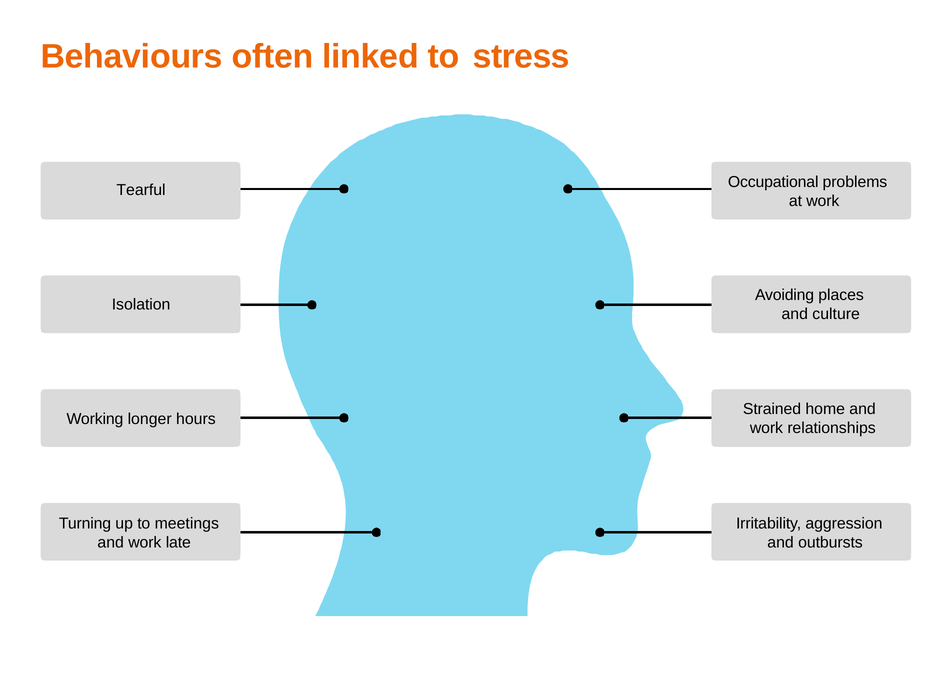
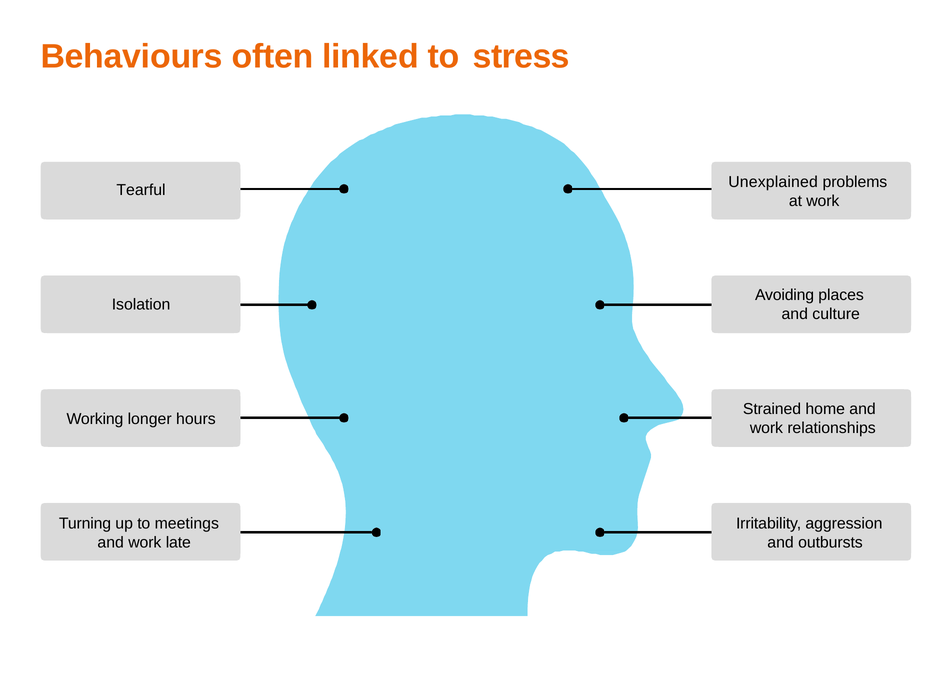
Occupational: Occupational -> Unexplained
